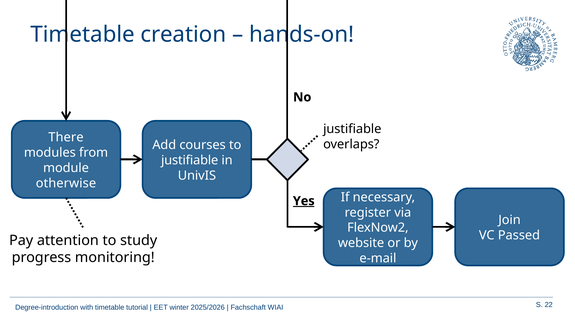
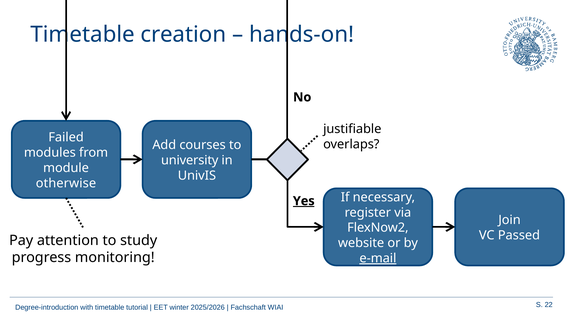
There: There -> Failed
justifiable at (190, 160): justifiable -> university
e-mail underline: none -> present
